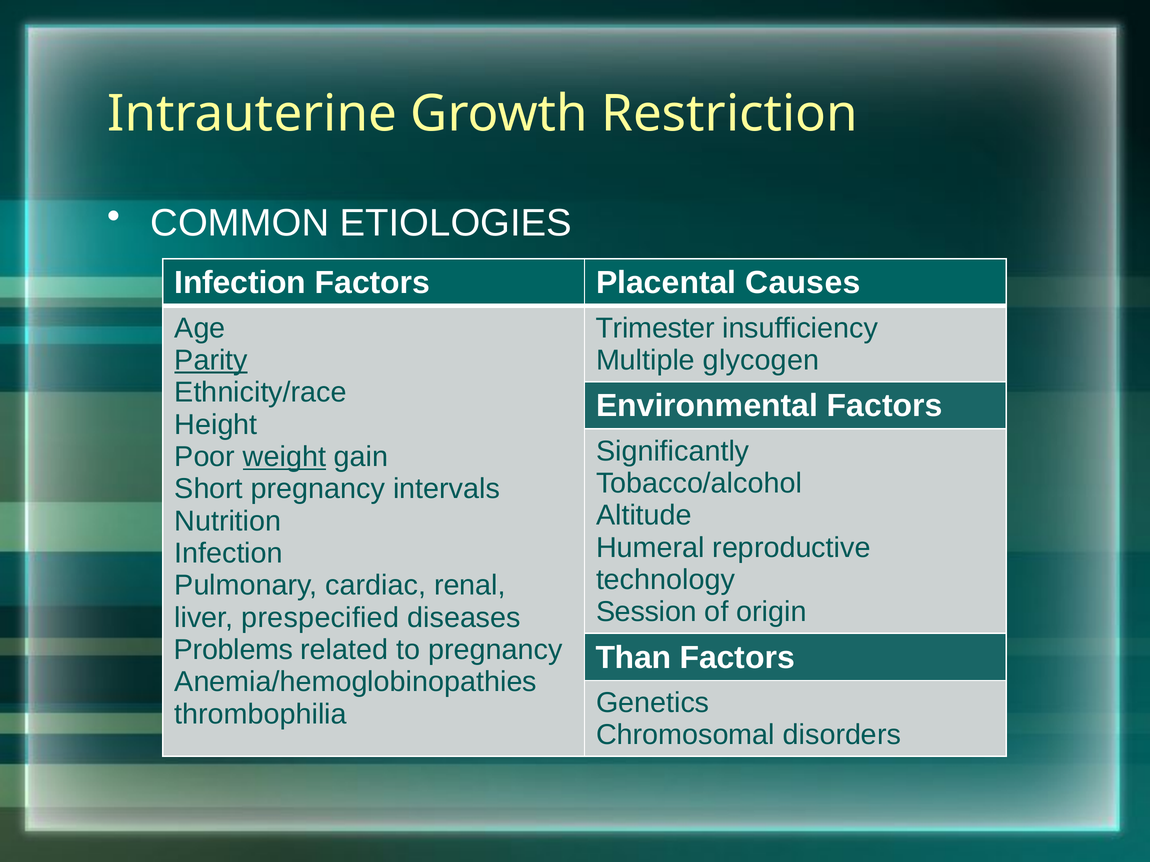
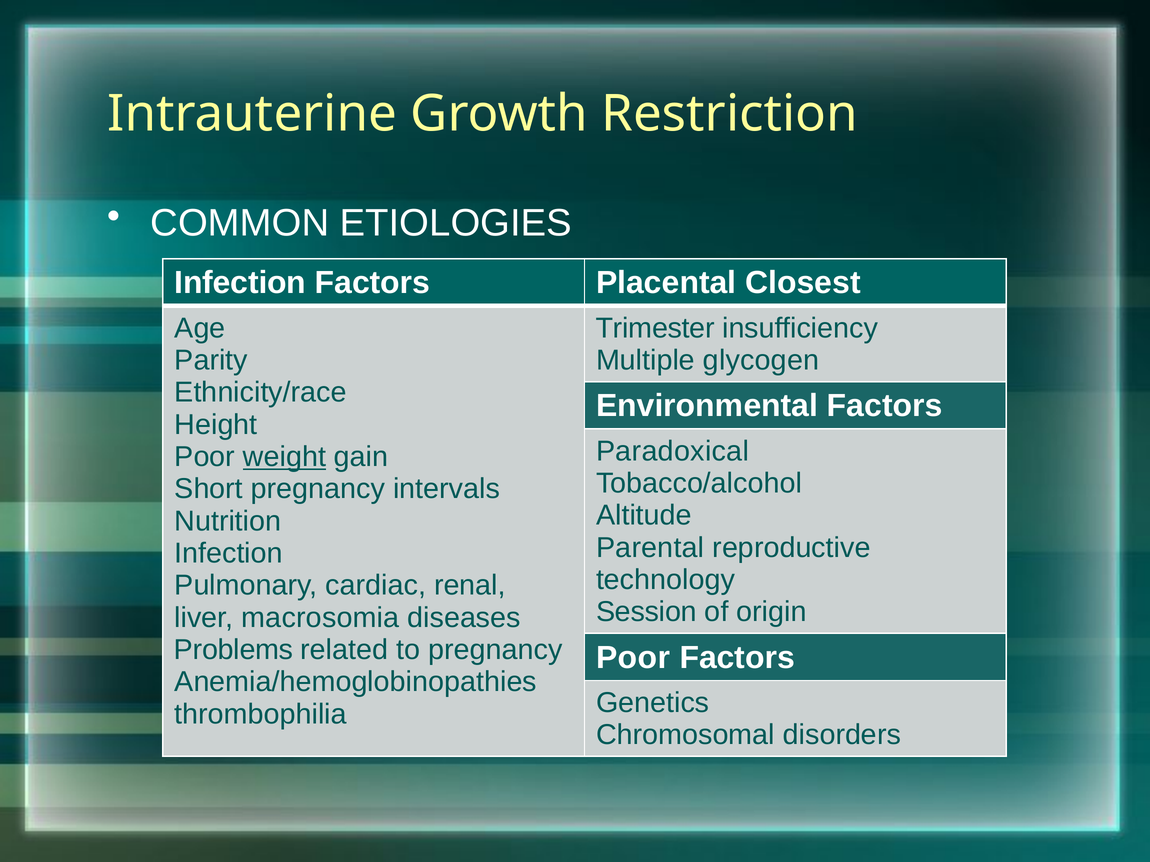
Causes: Causes -> Closest
Parity underline: present -> none
Significantly: Significantly -> Paradoxical
Humeral: Humeral -> Parental
prespecified: prespecified -> macrosomia
Than at (633, 658): Than -> Poor
